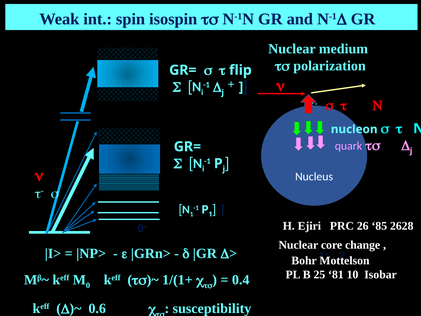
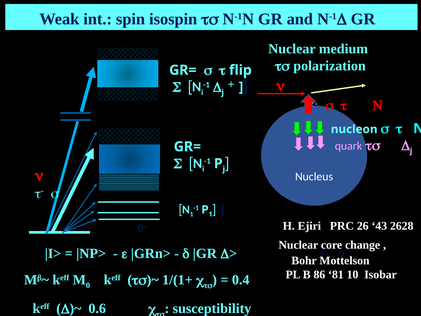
85: 85 -> 43
25: 25 -> 86
